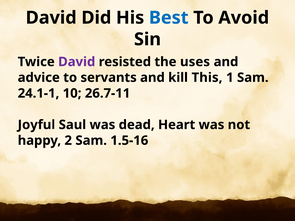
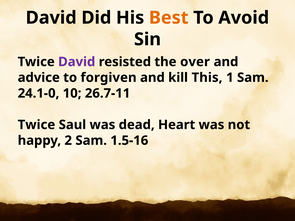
Best colour: blue -> orange
uses: uses -> over
servants: servants -> forgiven
24.1-1: 24.1-1 -> 24.1-0
Joyful at (36, 125): Joyful -> Twice
